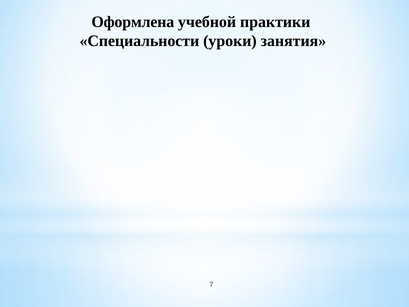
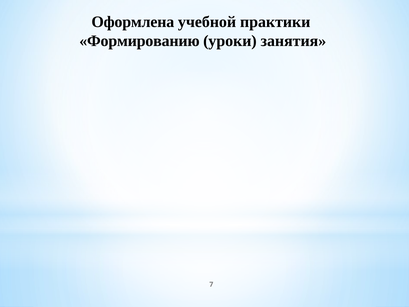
Специальности: Специальности -> Формированию
